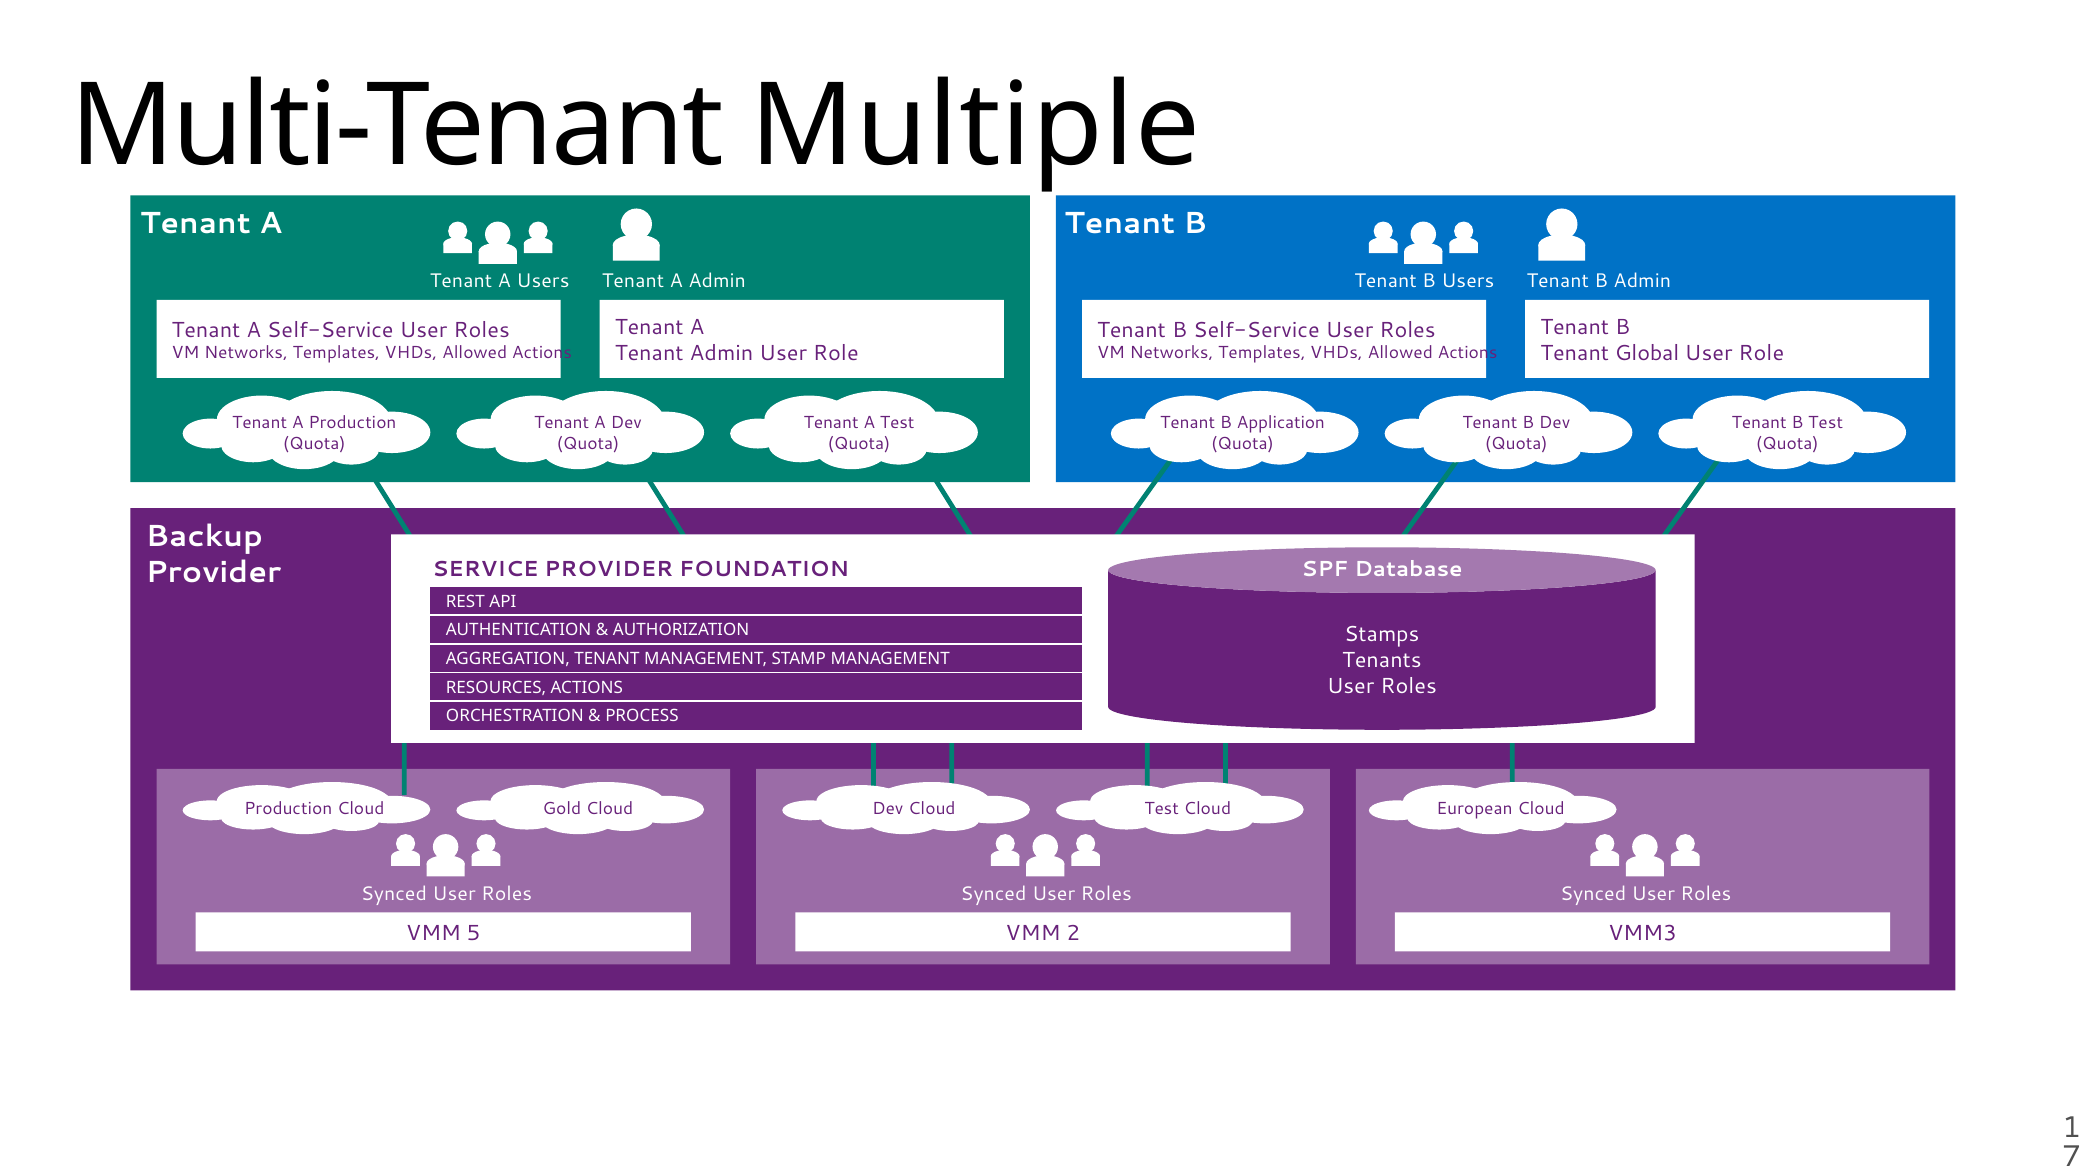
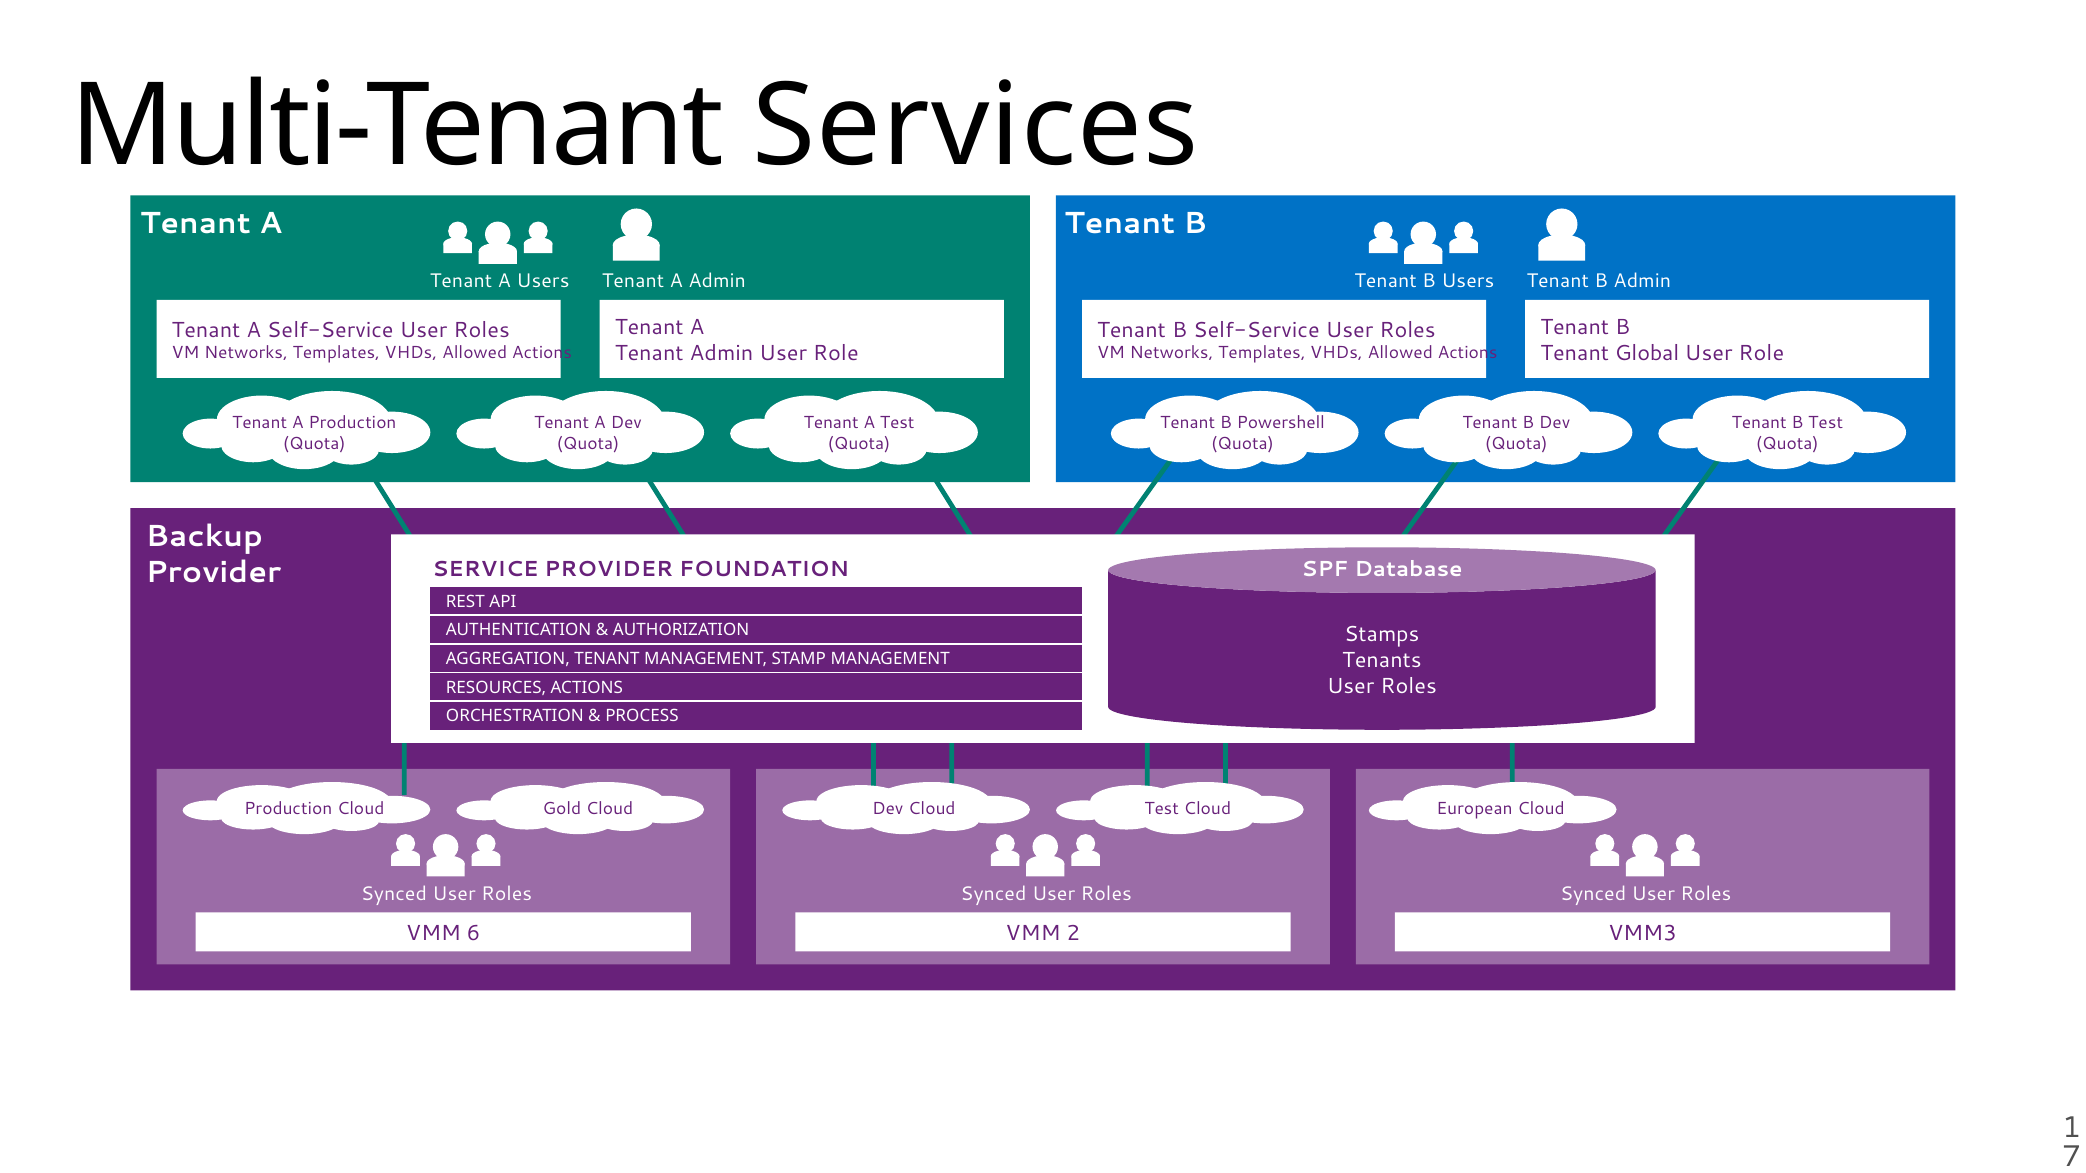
Multiple: Multiple -> Services
Application: Application -> Powershell
5: 5 -> 6
